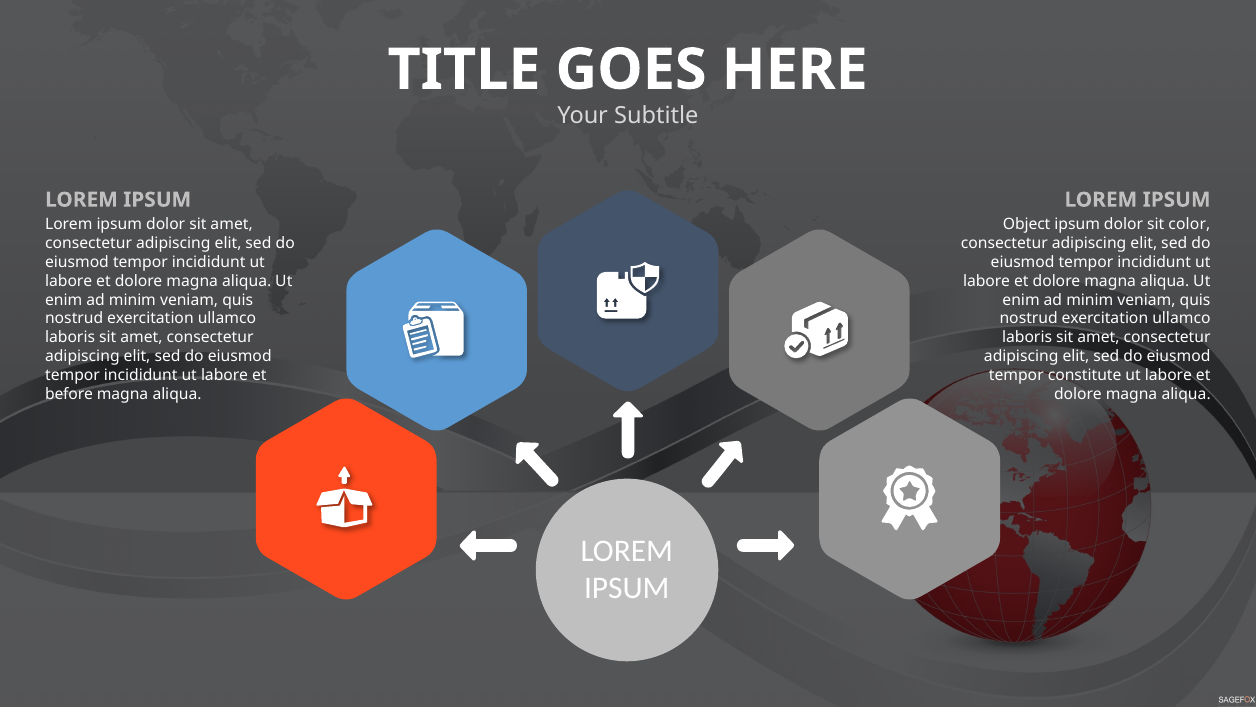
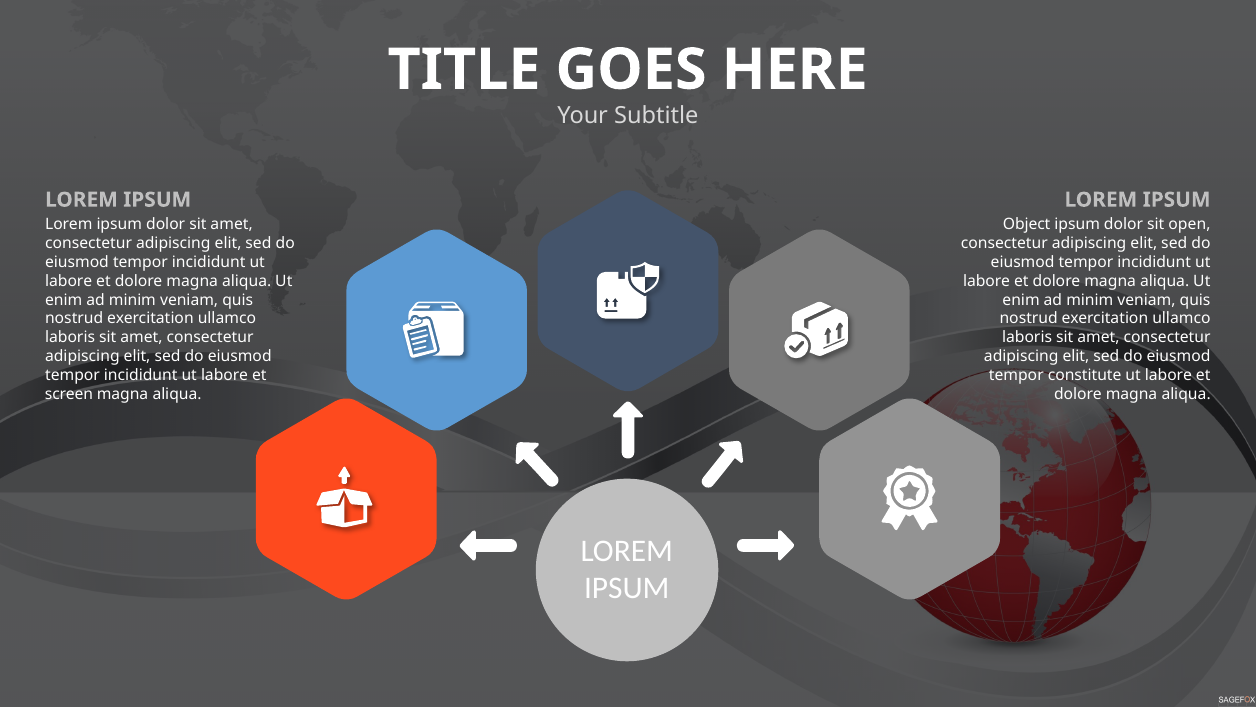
color: color -> open
before: before -> screen
